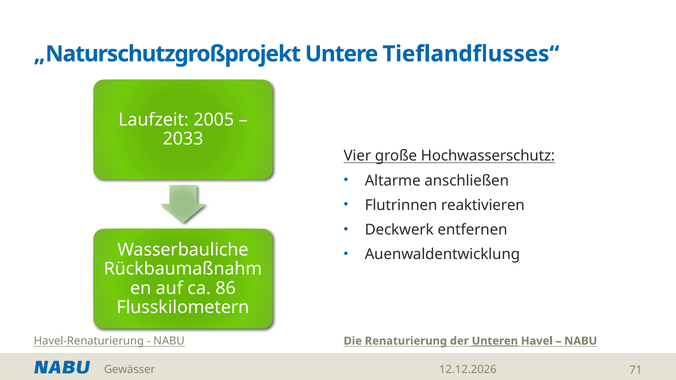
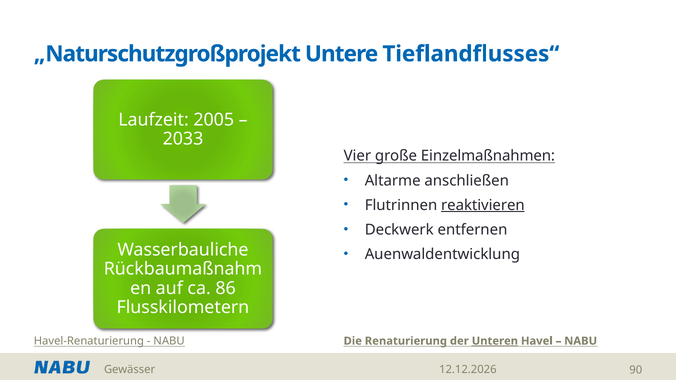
Hochwasserschutz: Hochwasserschutz -> Einzelmaßnahmen
reaktivieren underline: none -> present
71: 71 -> 90
